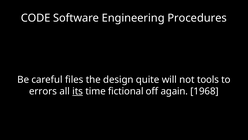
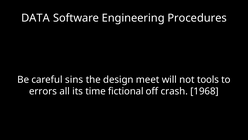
CODE: CODE -> DATA
files: files -> sins
quite: quite -> meet
its underline: present -> none
again: again -> crash
